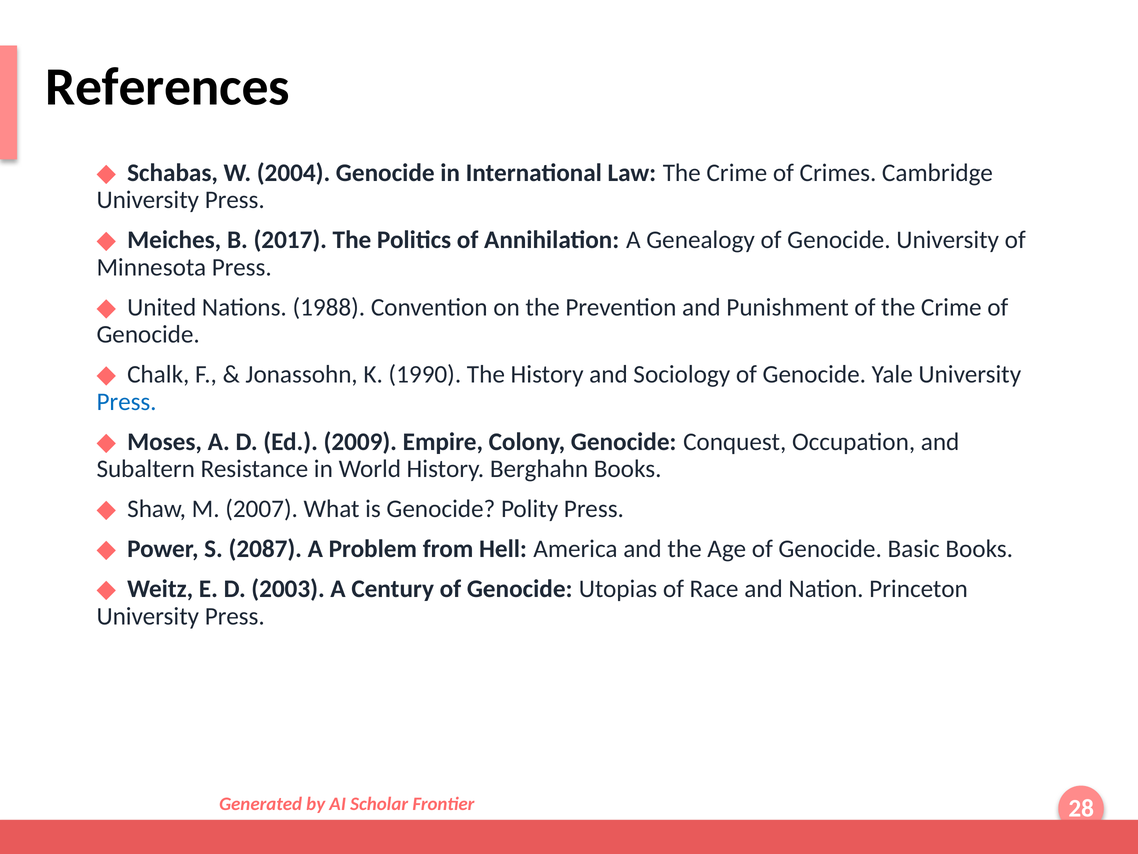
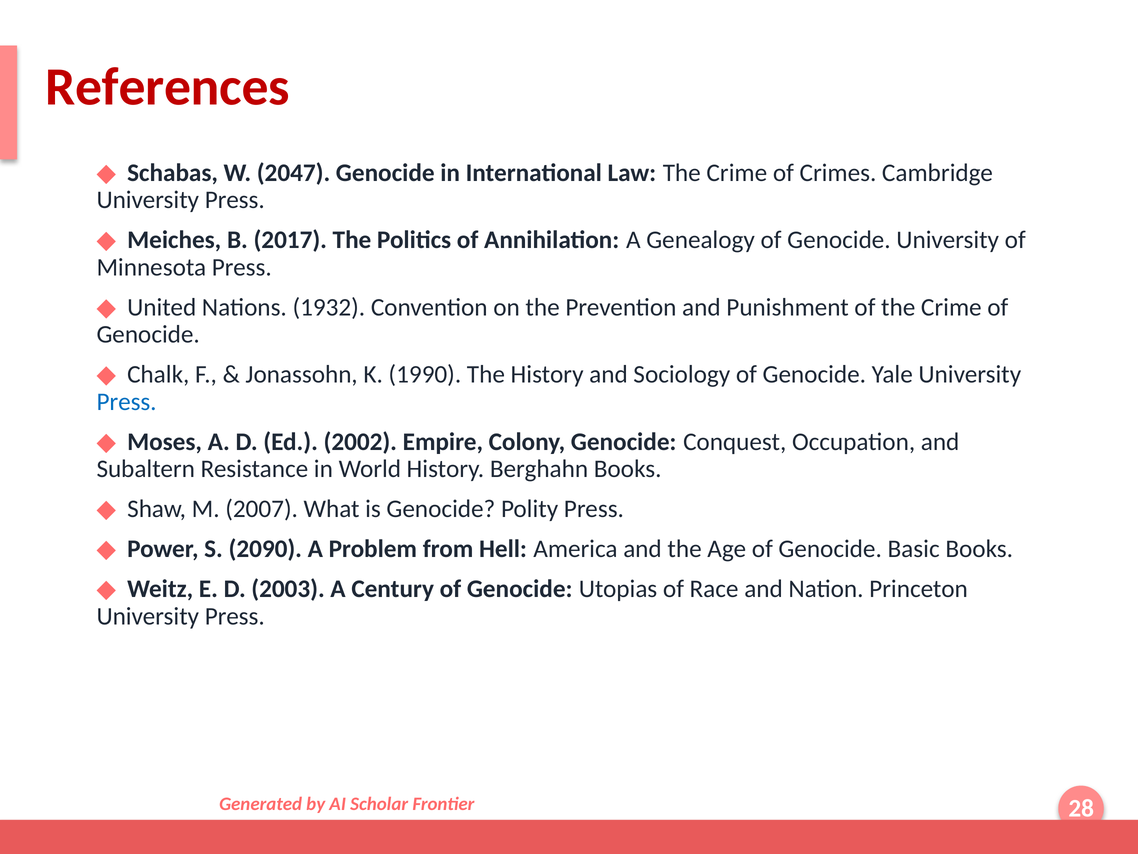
References colour: black -> red
2004: 2004 -> 2047
1988: 1988 -> 1932
2009: 2009 -> 2002
2087: 2087 -> 2090
